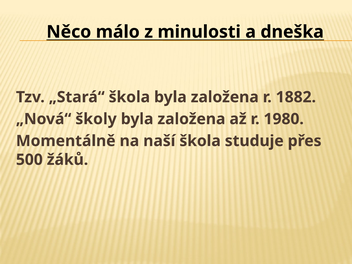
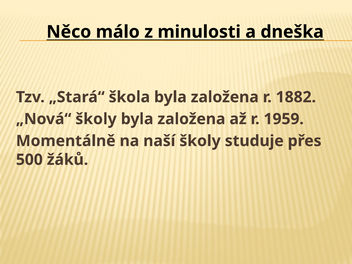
1980: 1980 -> 1959
naší škola: škola -> školy
